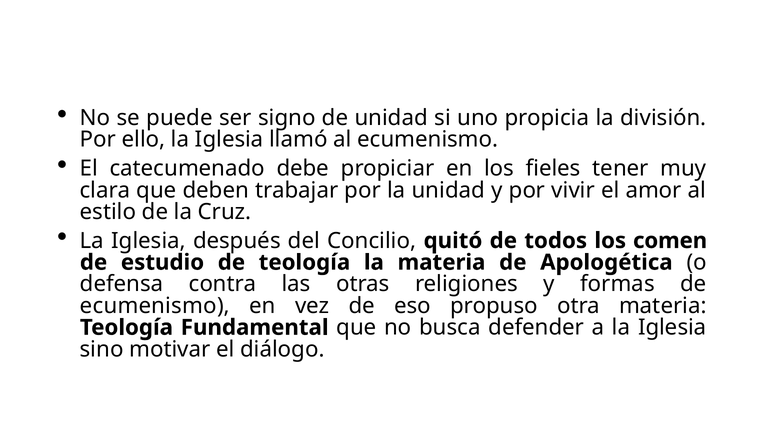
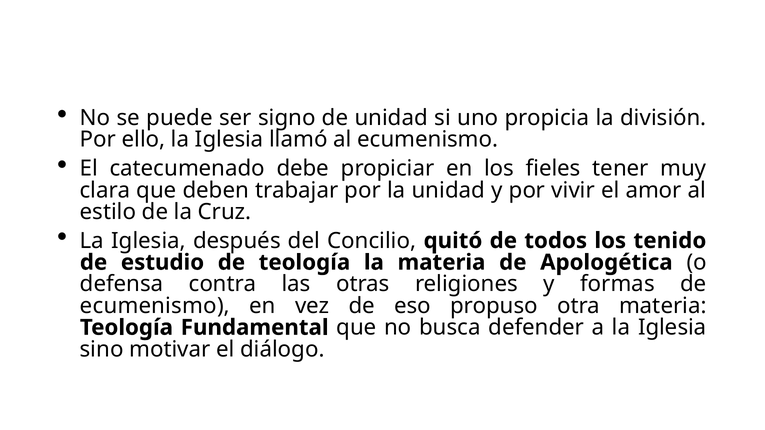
comen: comen -> tenido
